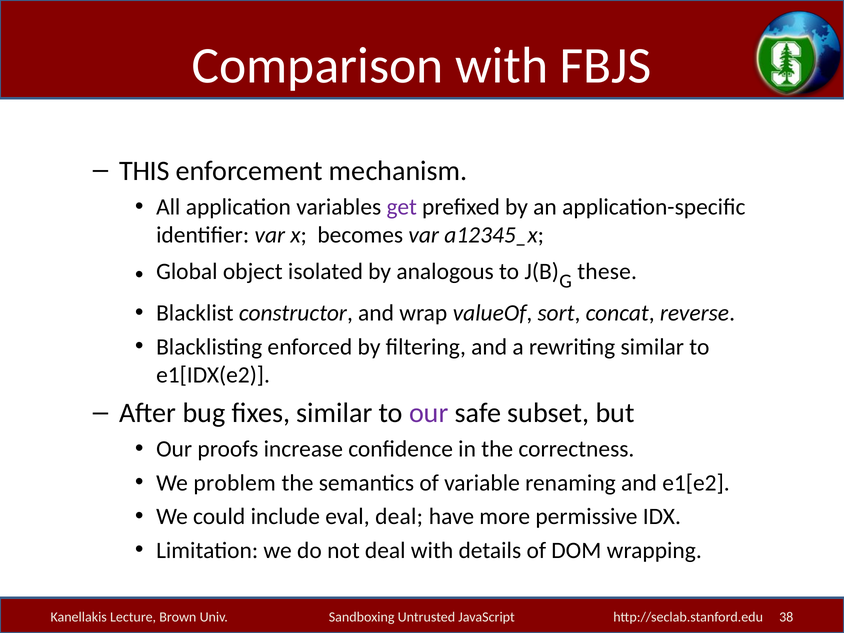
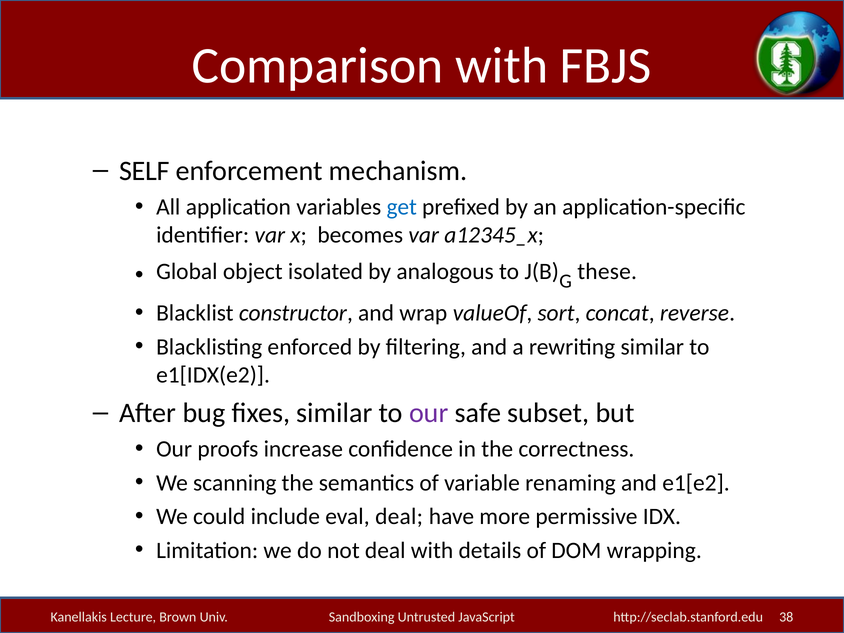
THIS: THIS -> SELF
get colour: purple -> blue
problem: problem -> scanning
